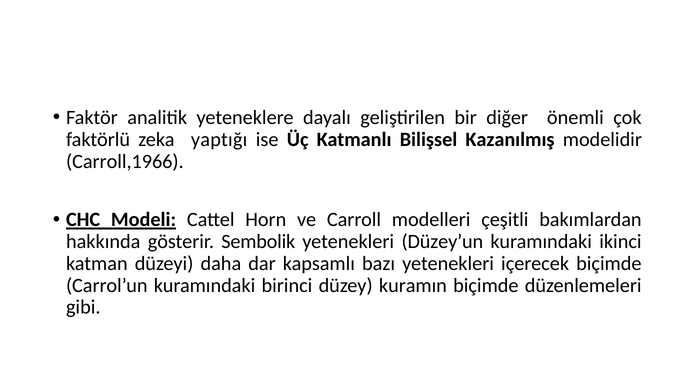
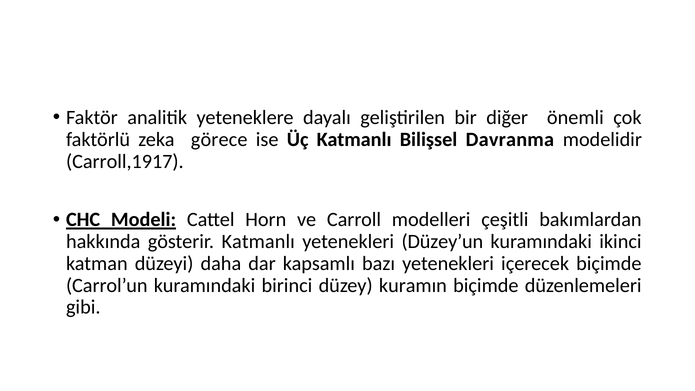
yaptığı: yaptığı -> görece
Kazanılmış: Kazanılmış -> Davranma
Carroll,1966: Carroll,1966 -> Carroll,1917
gösterir Sembolik: Sembolik -> Katmanlı
